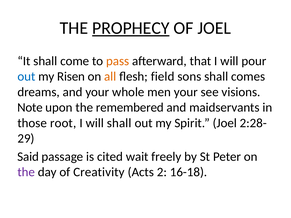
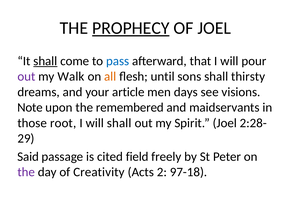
shall at (45, 61) underline: none -> present
pass colour: orange -> blue
out at (26, 77) colour: blue -> purple
Risen: Risen -> Walk
field: field -> until
comes: comes -> thirsty
whole: whole -> article
men your: your -> days
wait: wait -> field
16-18: 16-18 -> 97-18
